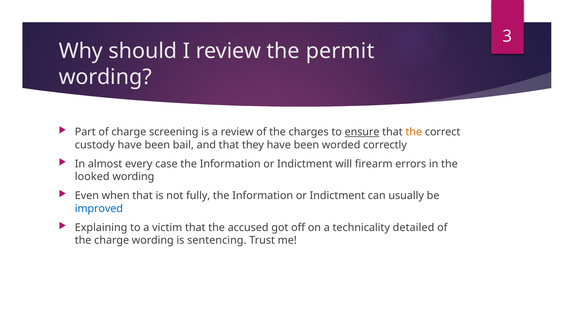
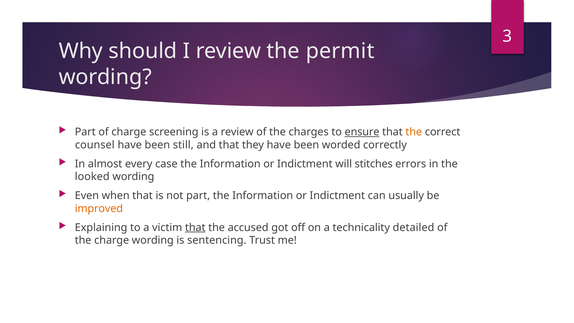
custody: custody -> counsel
bail: bail -> still
firearm: firearm -> stitches
not fully: fully -> part
improved colour: blue -> orange
that at (195, 227) underline: none -> present
